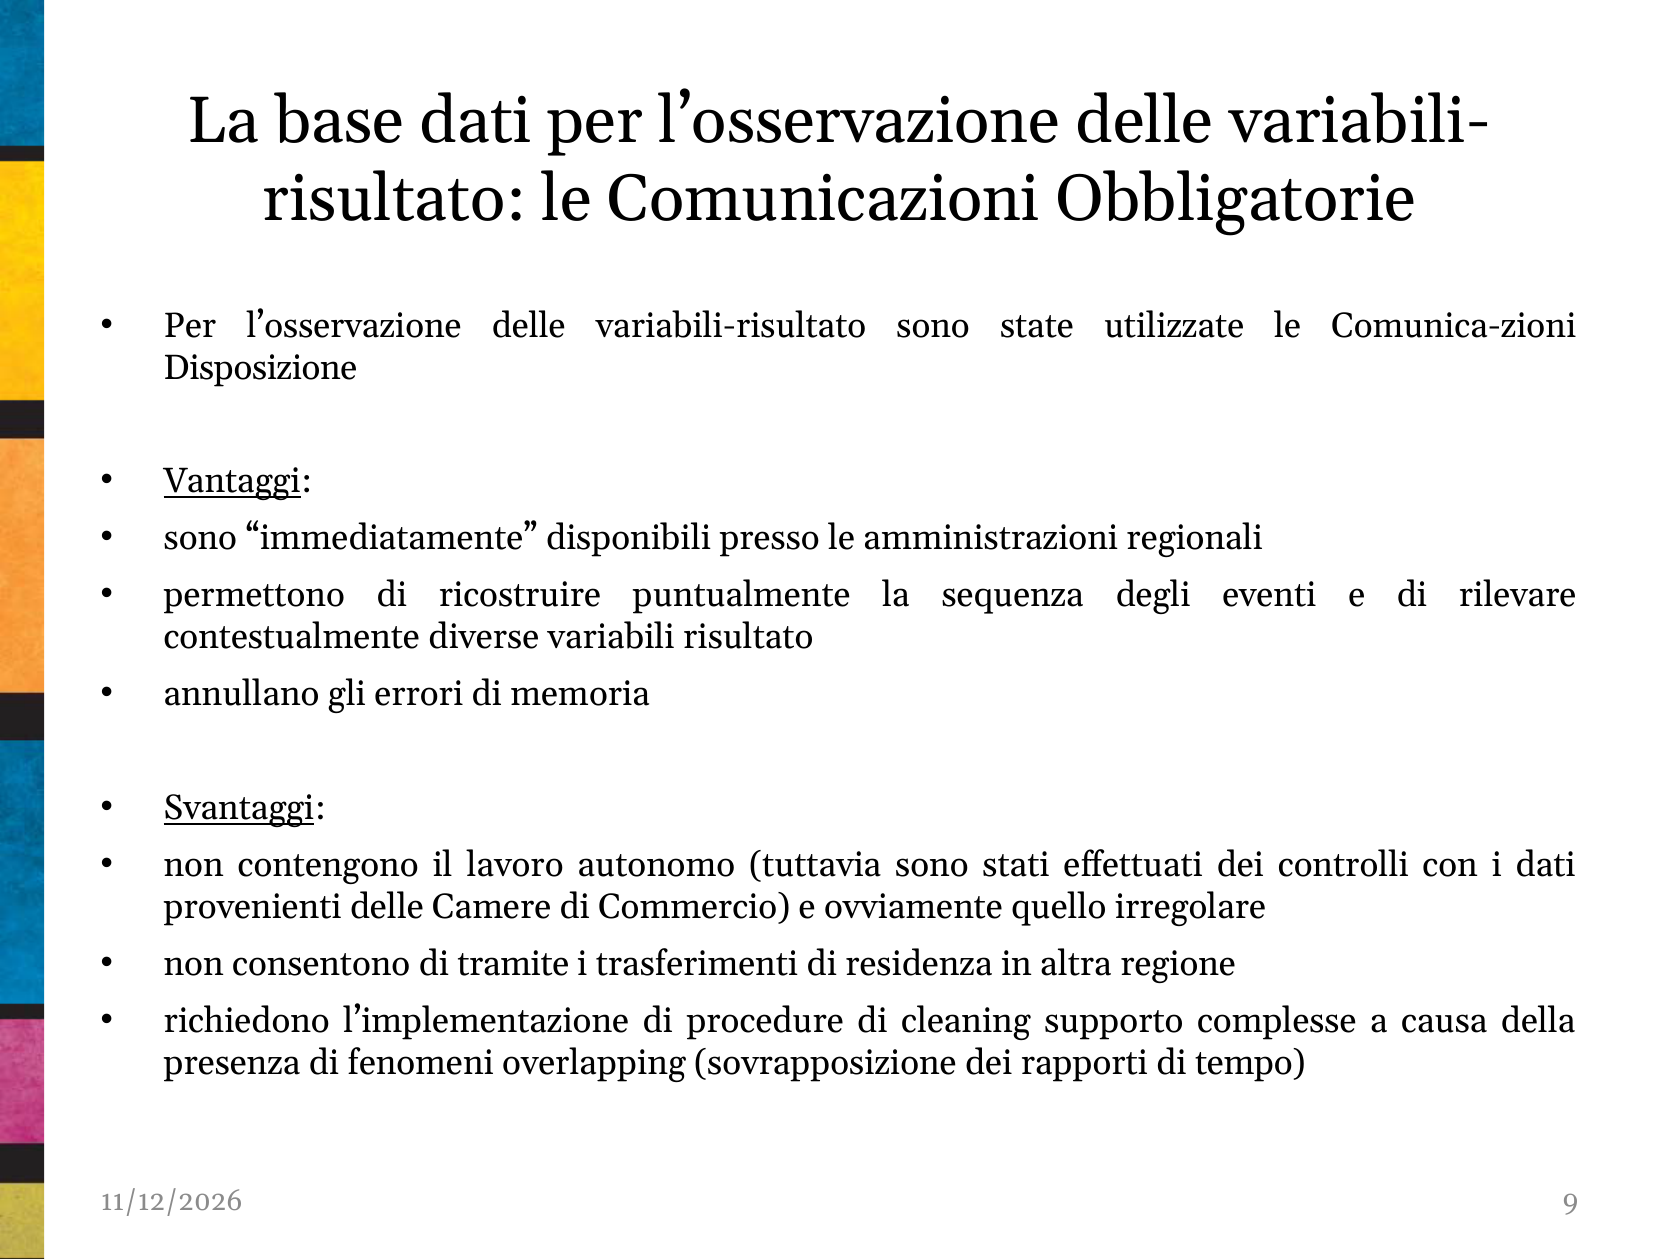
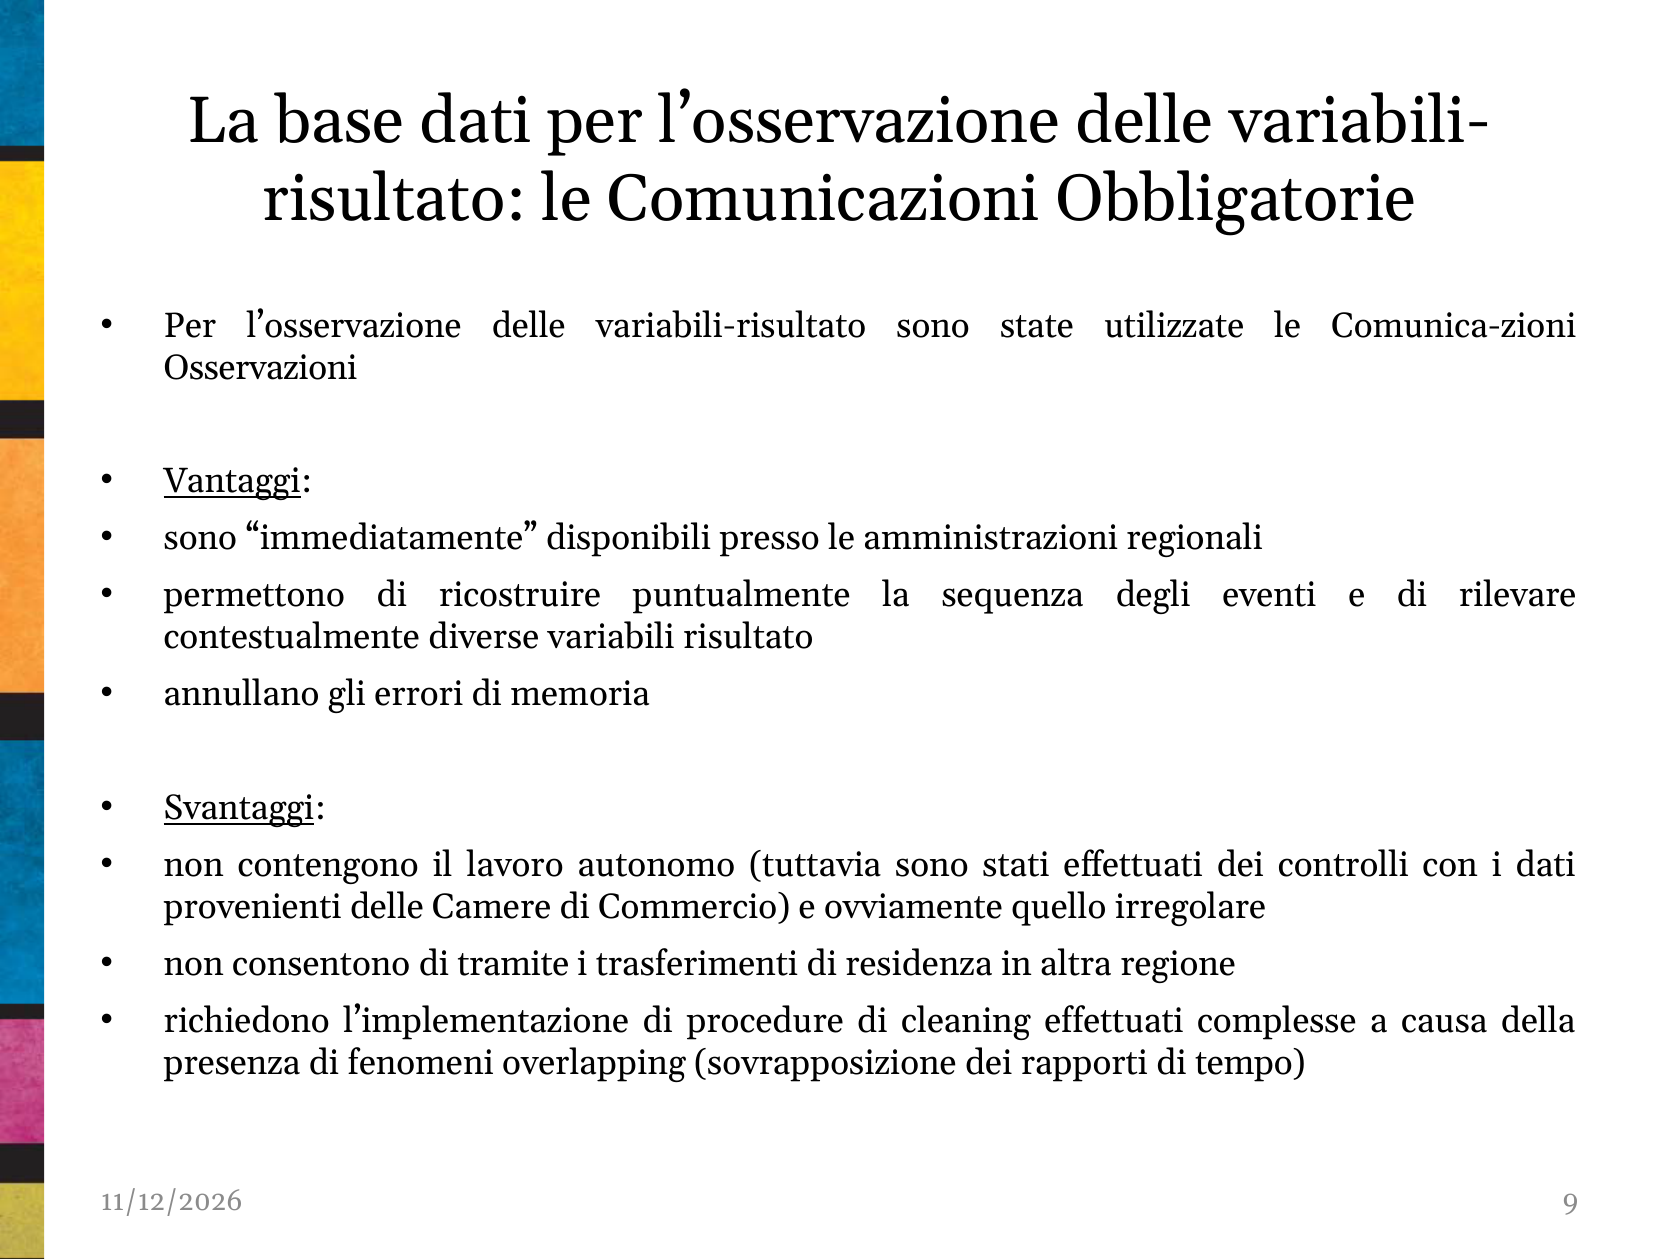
Disposizione: Disposizione -> Osservazioni
cleaning supporto: supporto -> effettuati
